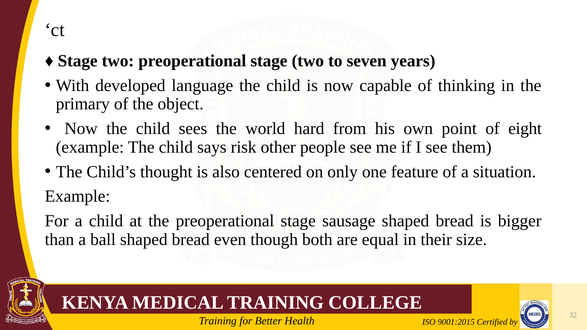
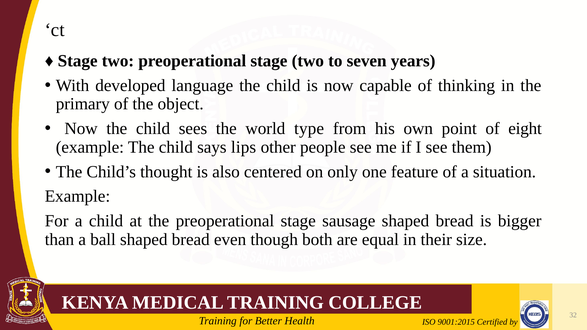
hard: hard -> type
risk: risk -> lips
